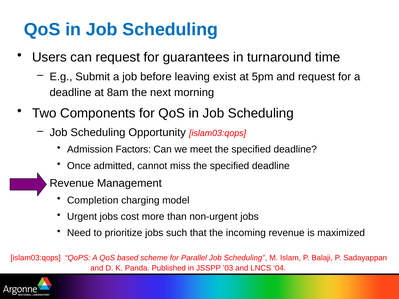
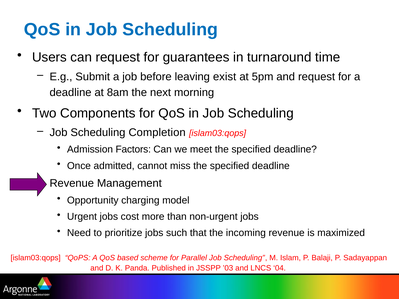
Opportunity: Opportunity -> Completion
Completion: Completion -> Opportunity
